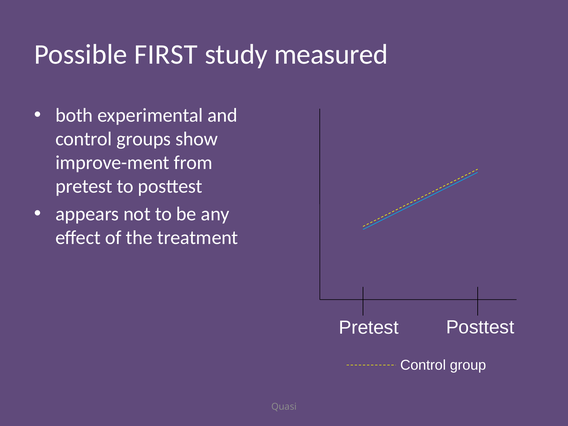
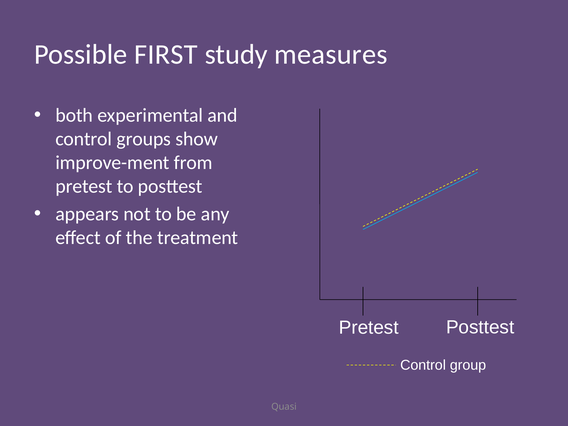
measured: measured -> measures
